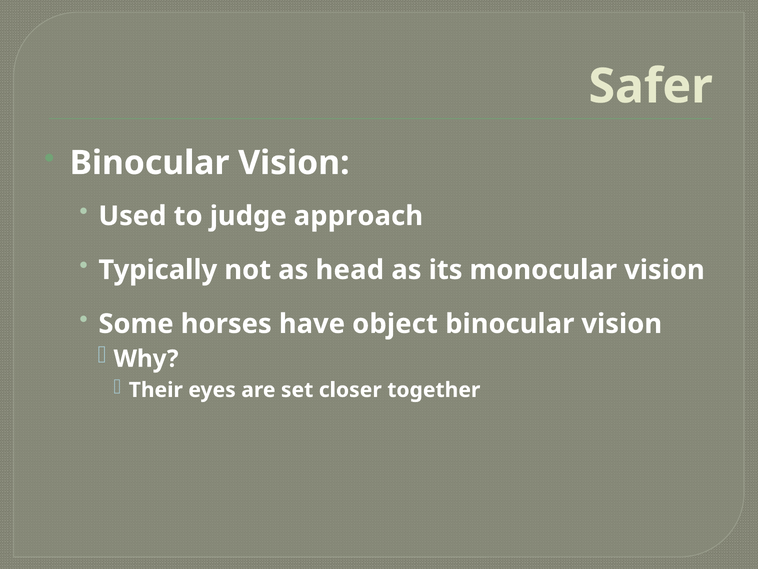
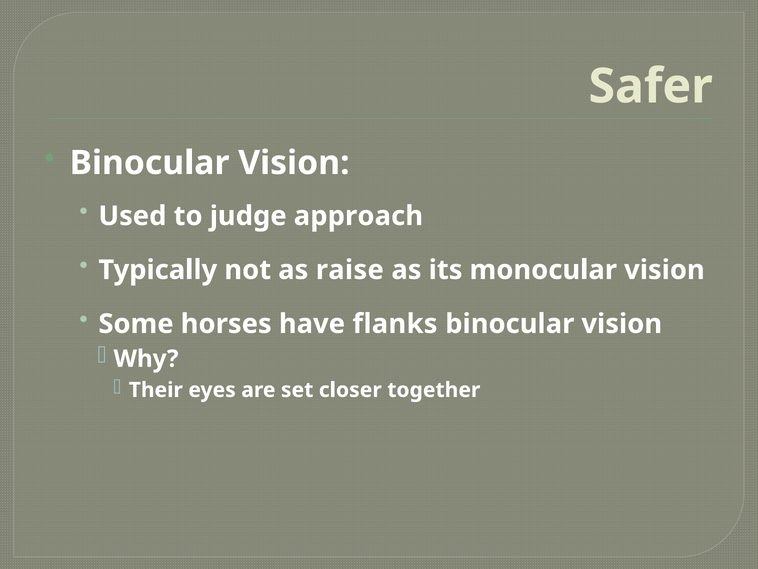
head: head -> raise
object: object -> flanks
